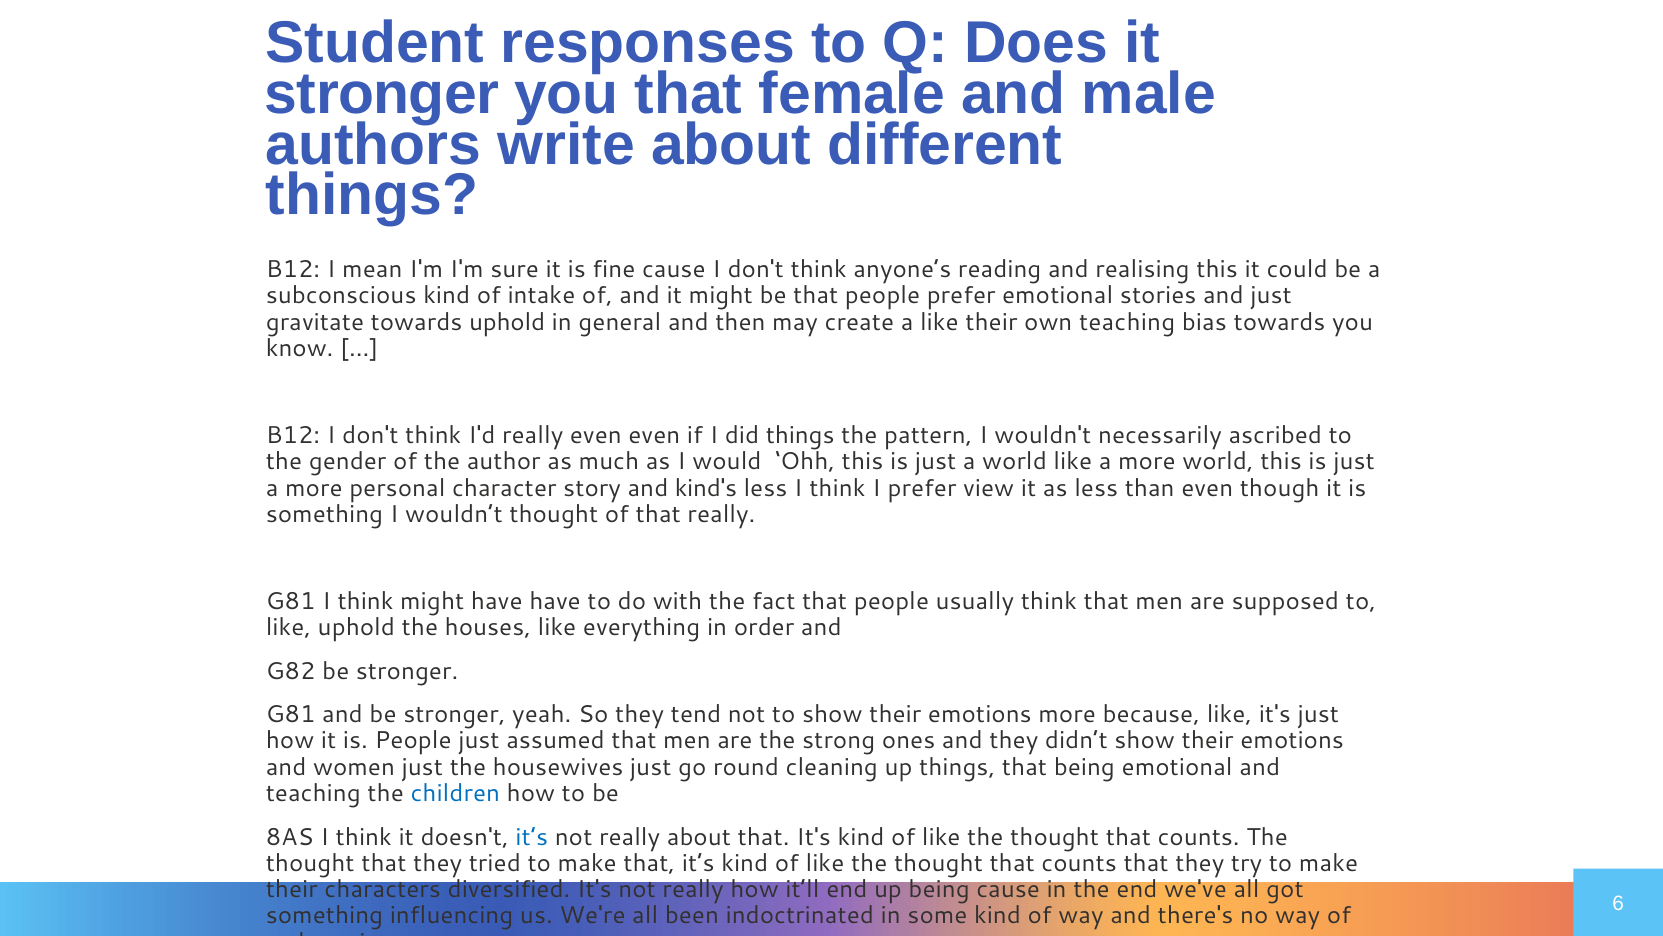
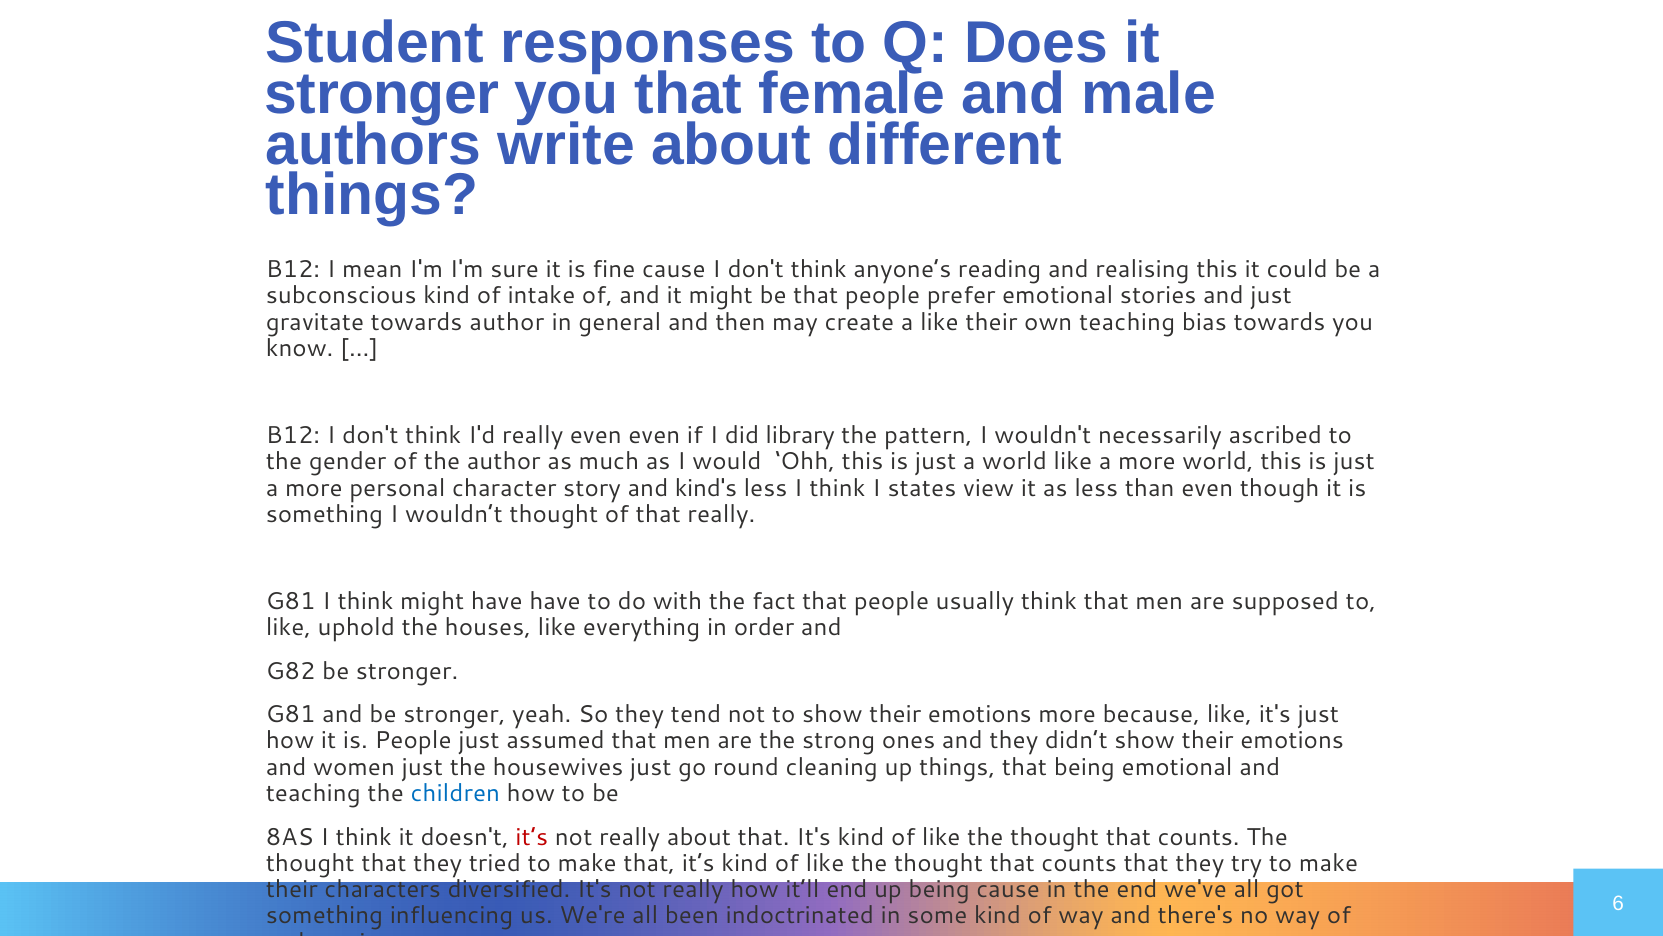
towards uphold: uphold -> author
did things: things -> library
I prefer: prefer -> states
it’s at (532, 837) colour: blue -> red
